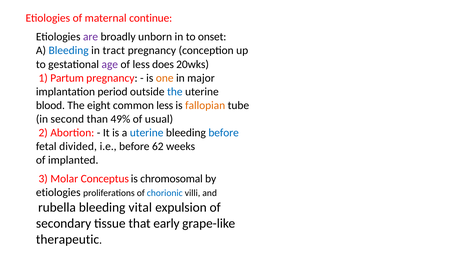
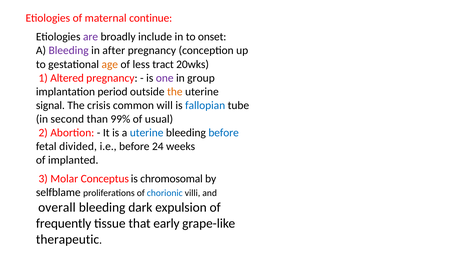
unborn: unborn -> include
Bleeding at (69, 50) colour: blue -> purple
tract: tract -> after
age colour: purple -> orange
does: does -> tract
Partum: Partum -> Altered
one colour: orange -> purple
major: major -> group
the at (175, 91) colour: blue -> orange
blood: blood -> signal
eight: eight -> crisis
common less: less -> will
fallopian colour: orange -> blue
49%: 49% -> 99%
62: 62 -> 24
etiologies at (58, 192): etiologies -> selfblame
rubella: rubella -> overall
vital: vital -> dark
secondary: secondary -> frequently
